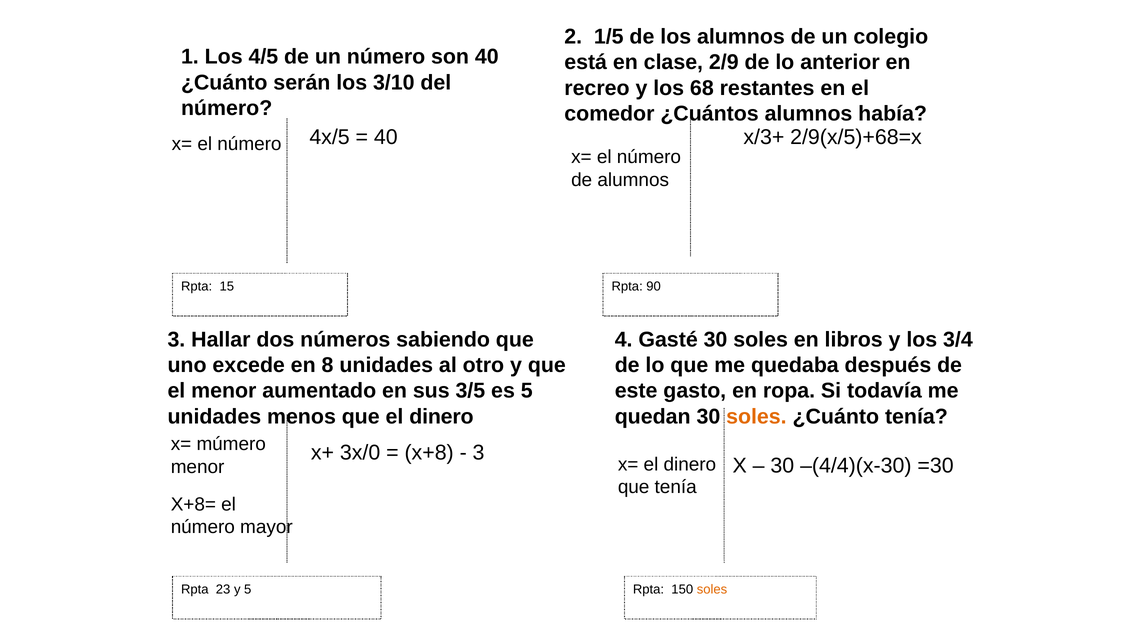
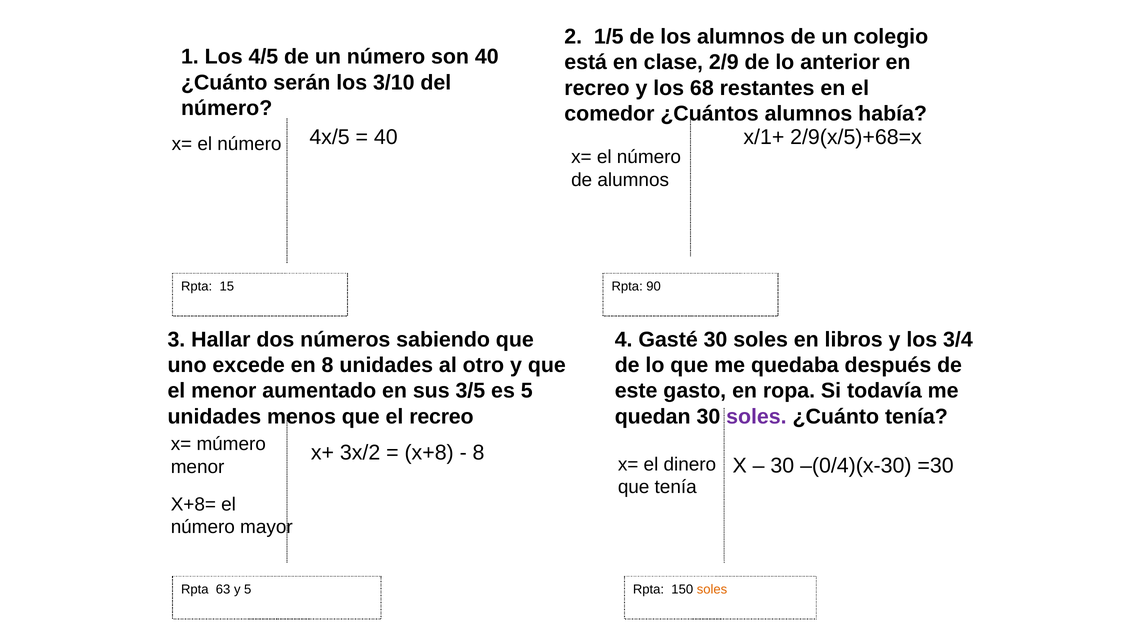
x/3+: x/3+ -> x/1+
soles at (756, 416) colour: orange -> purple
que el dinero: dinero -> recreo
3x/0: 3x/0 -> 3x/2
3 at (479, 452): 3 -> 8
–(4/4)(x-30: –(4/4)(x-30 -> –(0/4)(x-30
23: 23 -> 63
